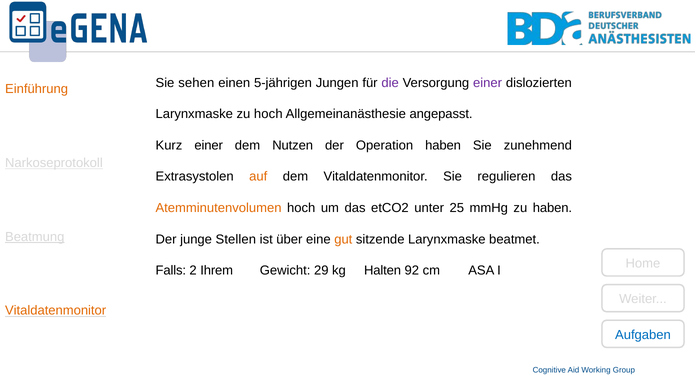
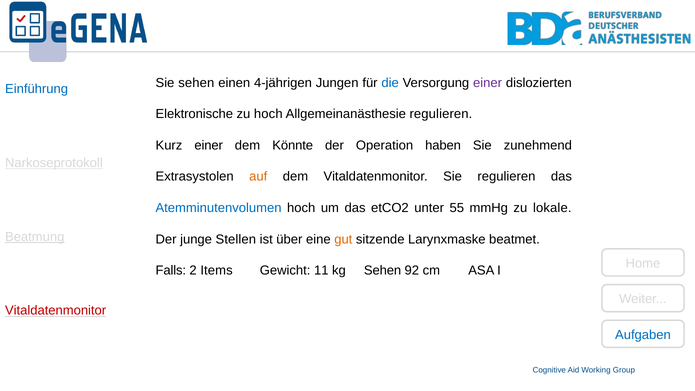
5-jährigen: 5-jährigen -> 4-jährigen
die colour: purple -> blue
Einführung colour: orange -> blue
Larynxmaske at (194, 114): Larynxmaske -> Elektronische
Allgemeinanästhesie angepasst: angepasst -> regulieren
Nutzen: Nutzen -> Könnte
Atemminutenvolumen colour: orange -> blue
25: 25 -> 55
zu haben: haben -> lokale
Ihrem: Ihrem -> Items
29: 29 -> 11
kg Halten: Halten -> Sehen
Vitaldatenmonitor at (56, 311) colour: orange -> red
